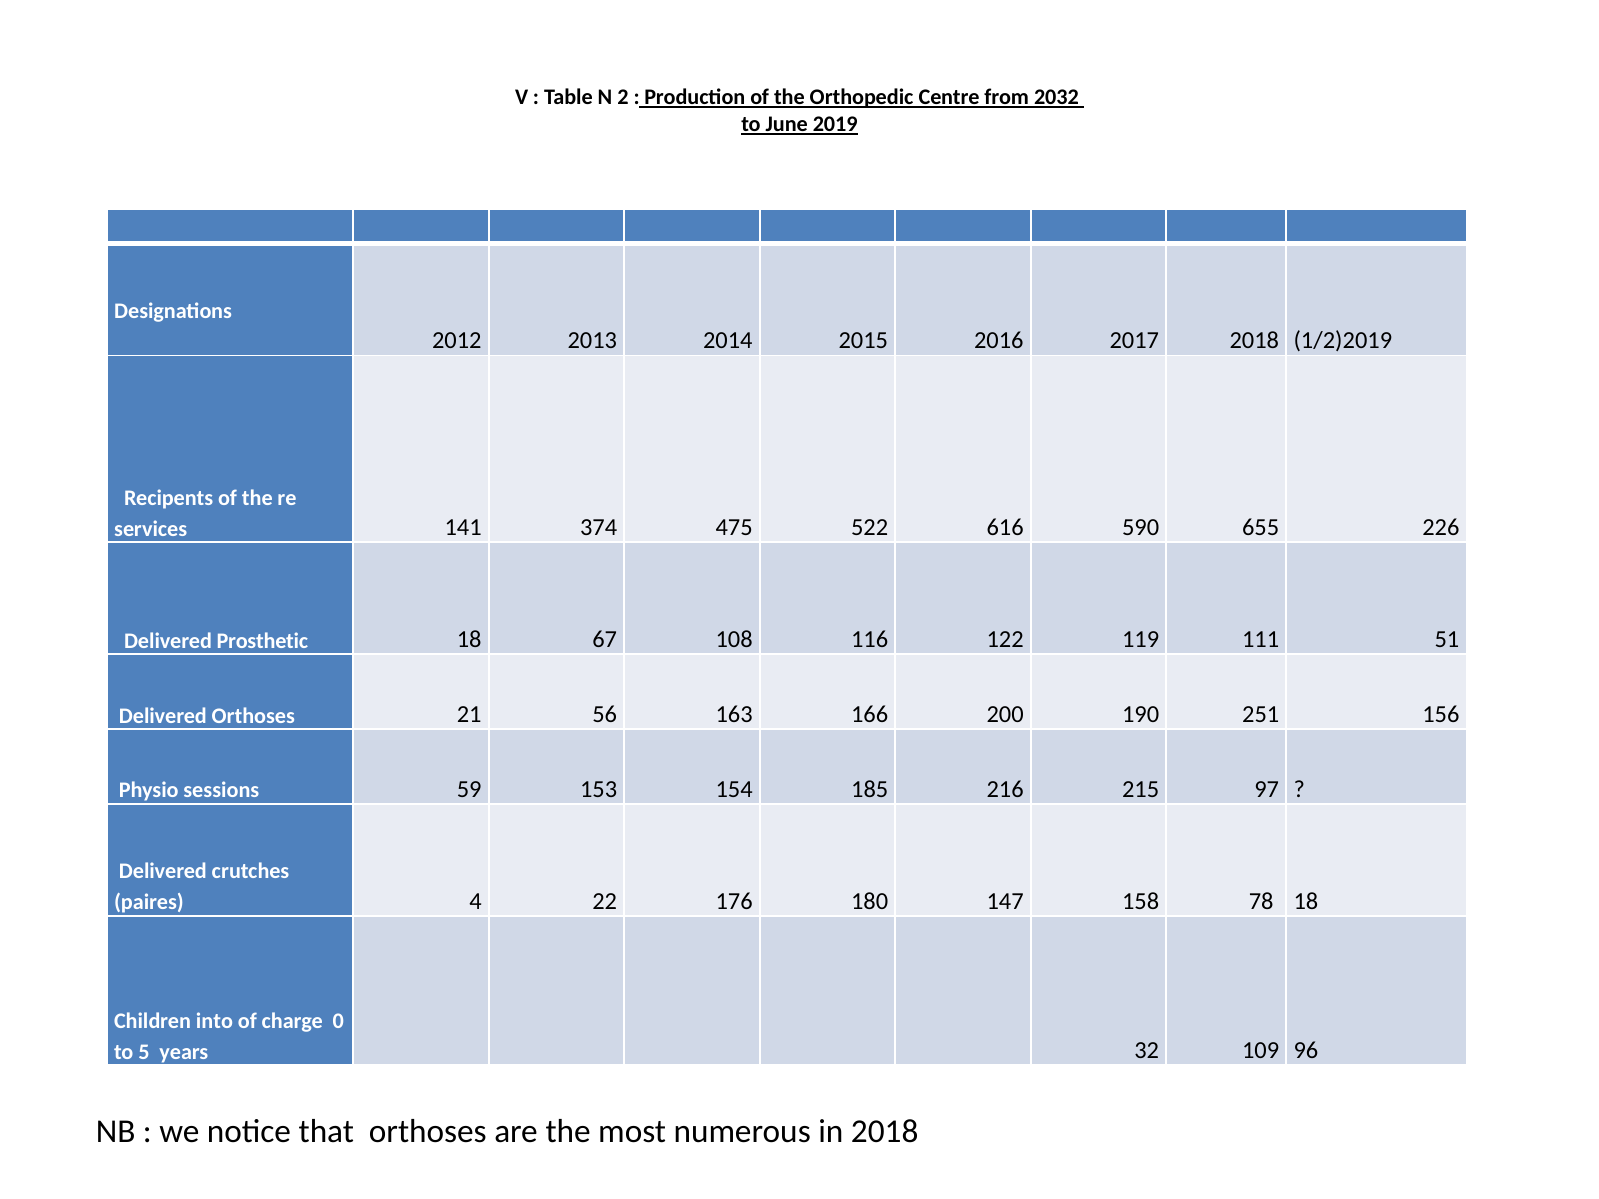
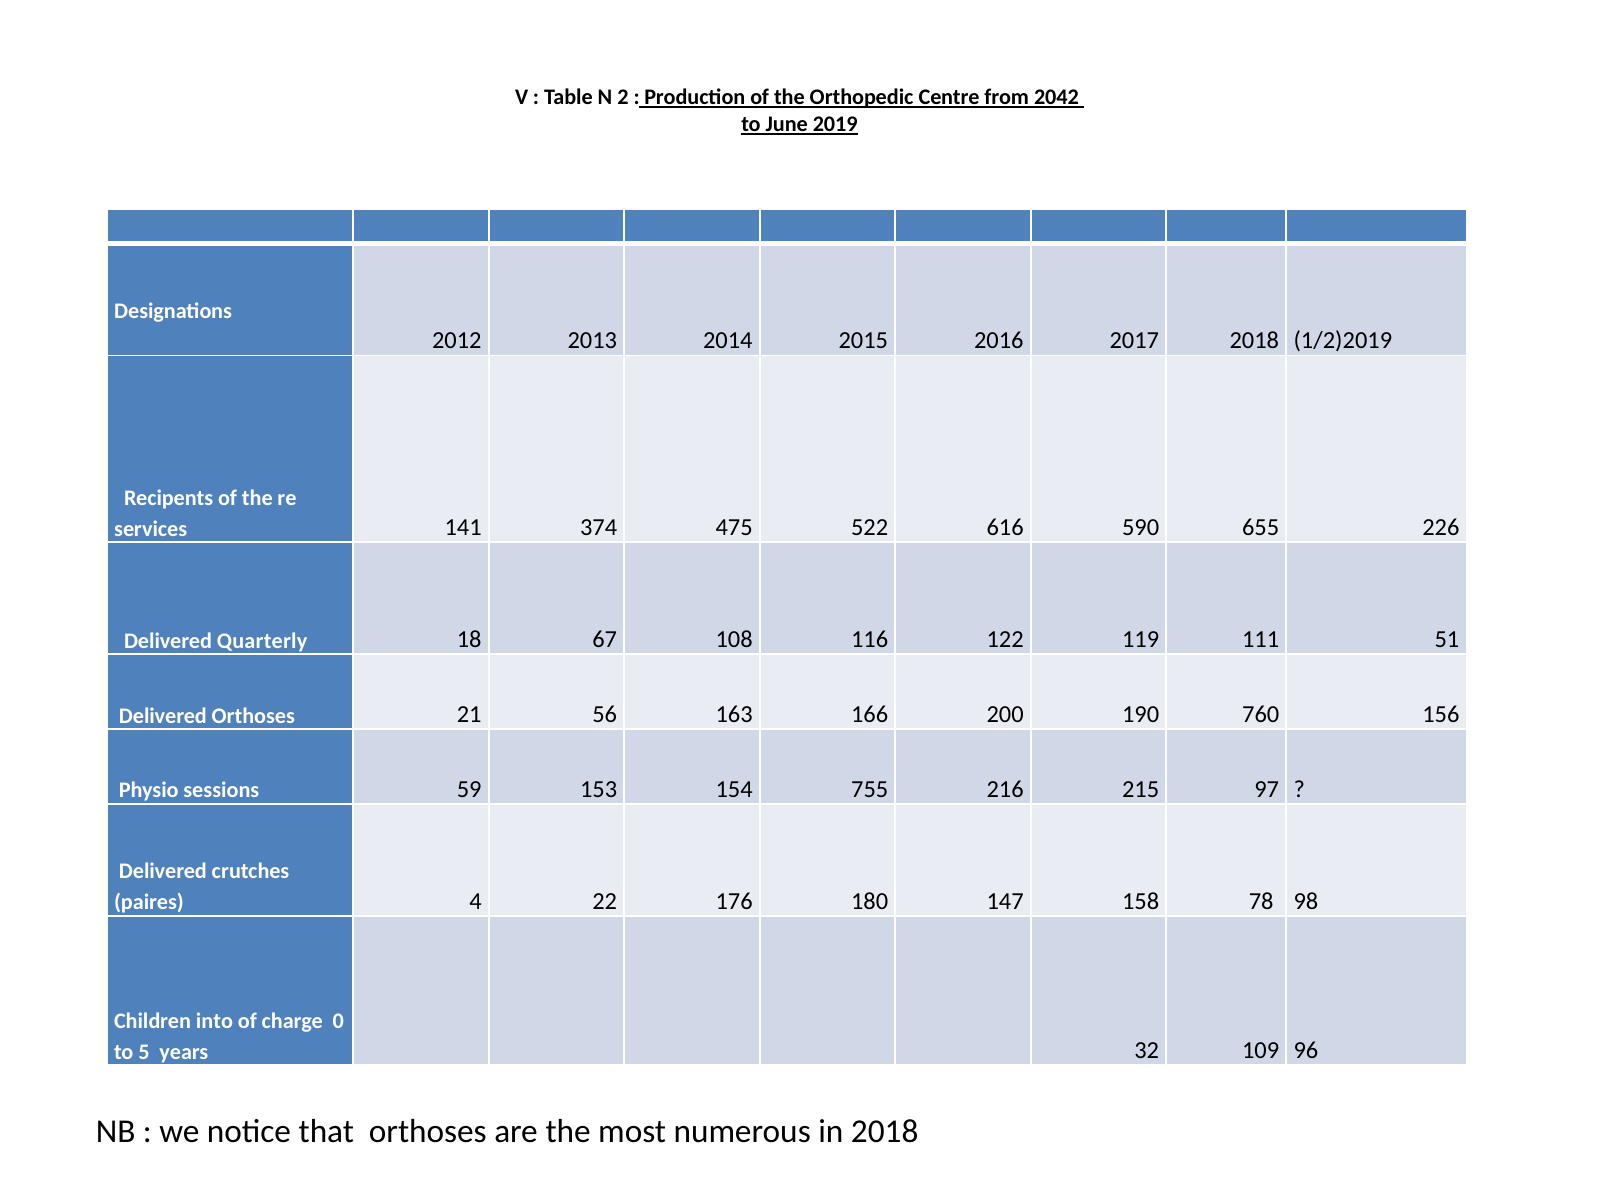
2032: 2032 -> 2042
Prosthetic: Prosthetic -> Quarterly
251: 251 -> 760
185: 185 -> 755
78 18: 18 -> 98
